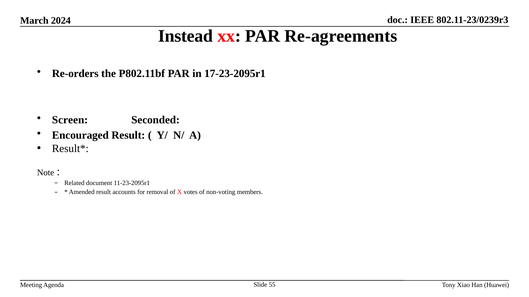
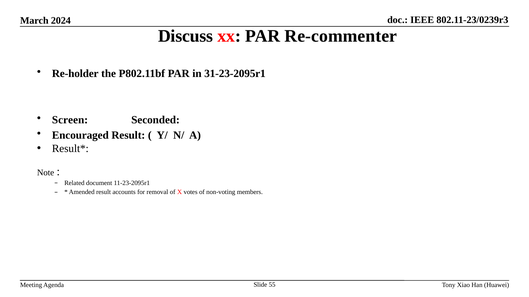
Instead: Instead -> Discuss
Re-agreements: Re-agreements -> Re-commenter
Re-orders: Re-orders -> Re-holder
17-23-2095r1: 17-23-2095r1 -> 31-23-2095r1
